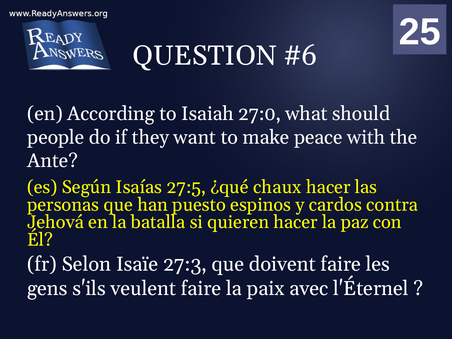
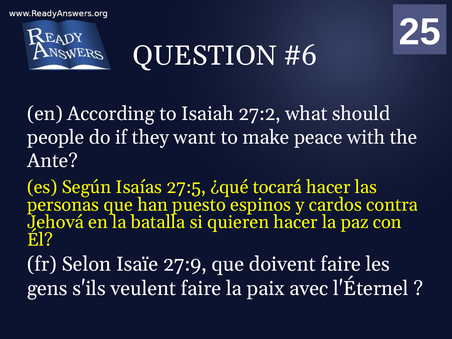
27:0: 27:0 -> 27:2
chaux: chaux -> tocará
27:3: 27:3 -> 27:9
